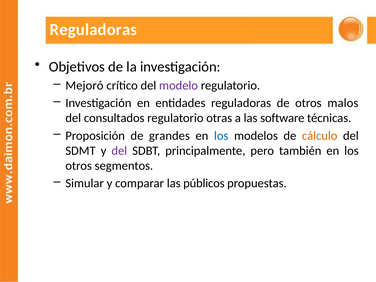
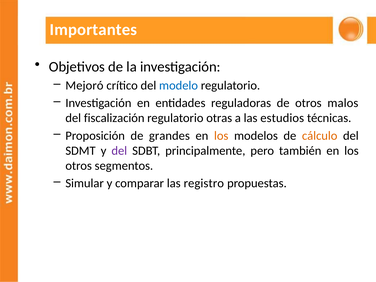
Reguladoras at (93, 30): Reguladoras -> Importantes
modelo colour: purple -> blue
consultados: consultados -> fiscalización
software: software -> estudios
los at (221, 136) colour: blue -> orange
públicos: públicos -> registro
